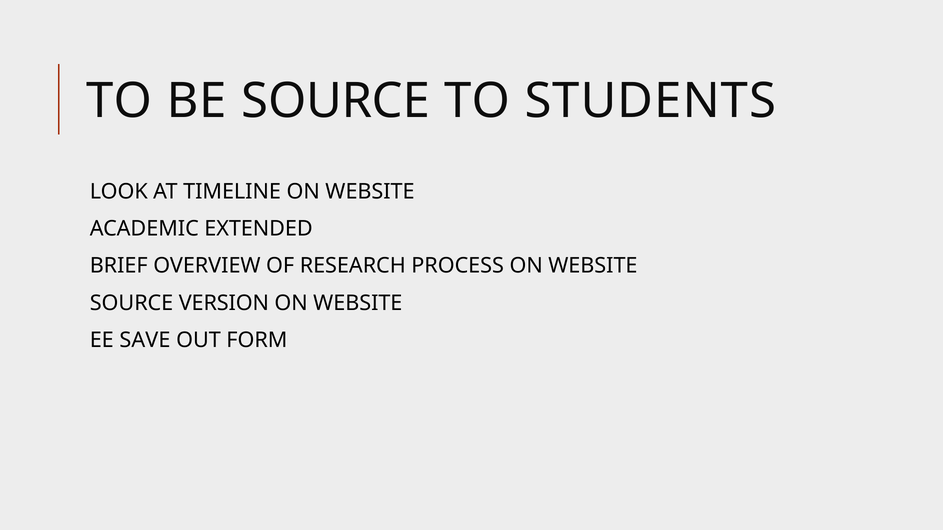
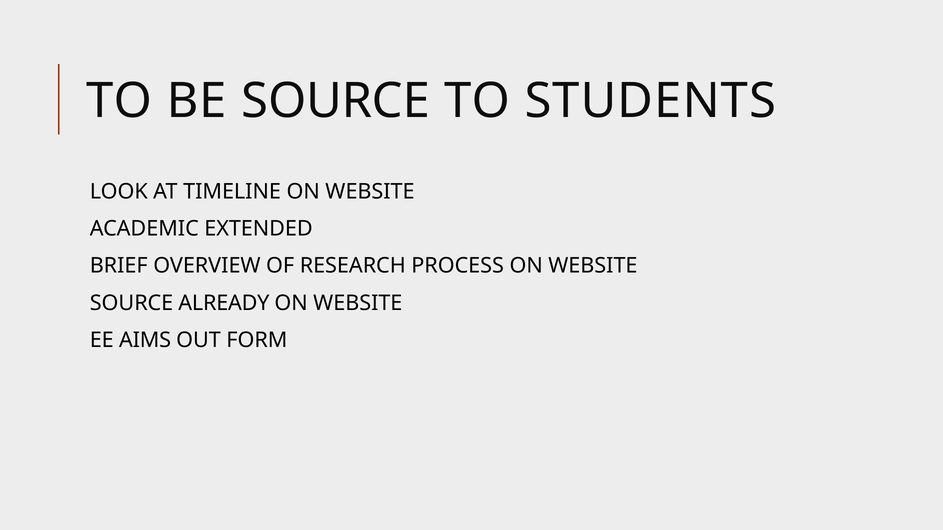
VERSION: VERSION -> ALREADY
SAVE: SAVE -> AIMS
